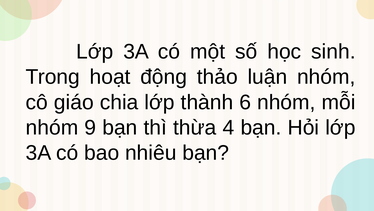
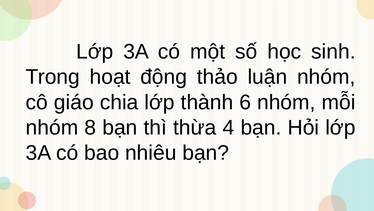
9: 9 -> 8
